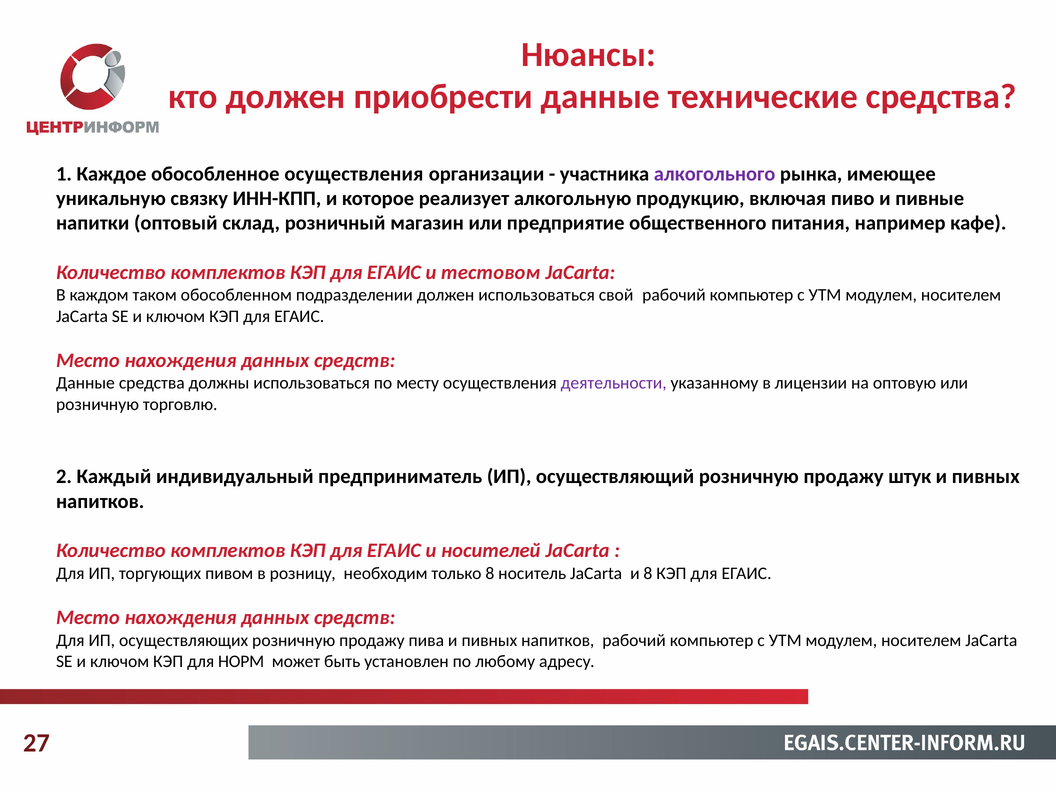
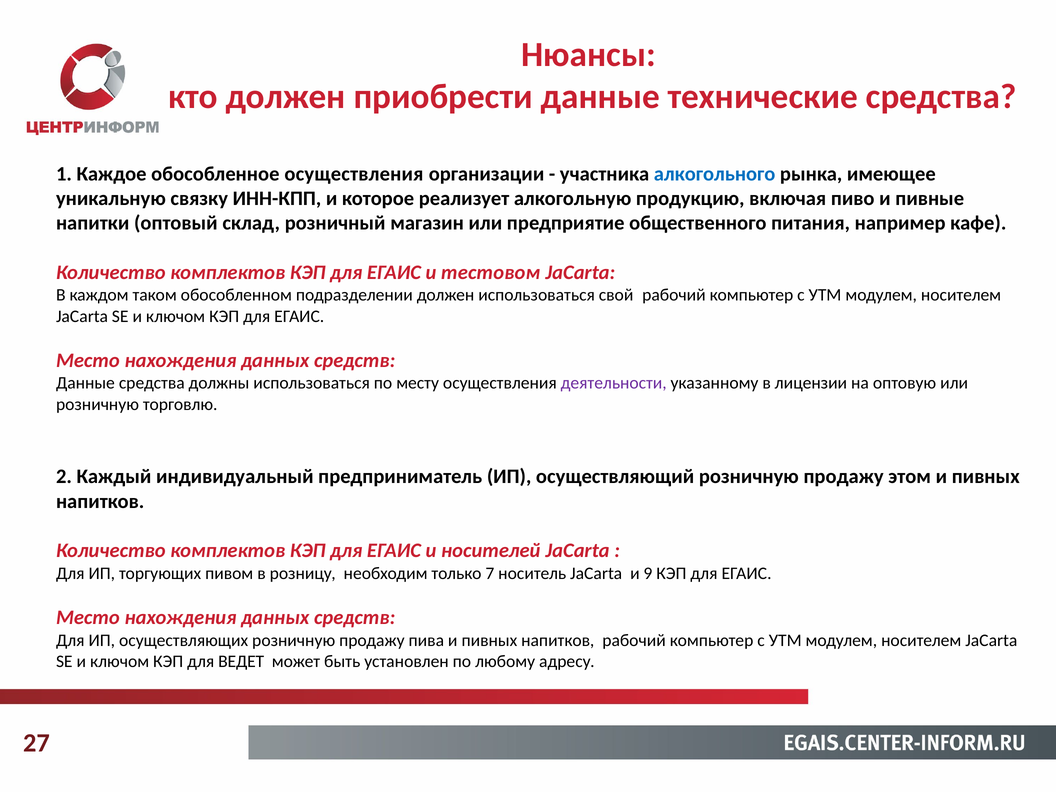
алкогольного colour: purple -> blue
штук: штук -> этом
только 8: 8 -> 7
и 8: 8 -> 9
НОРМ: НОРМ -> ВЕДЕТ
